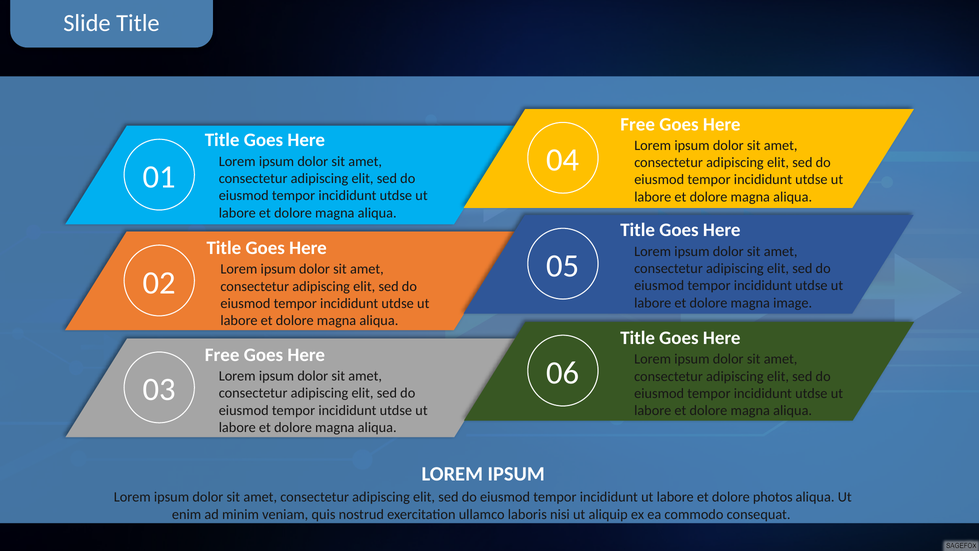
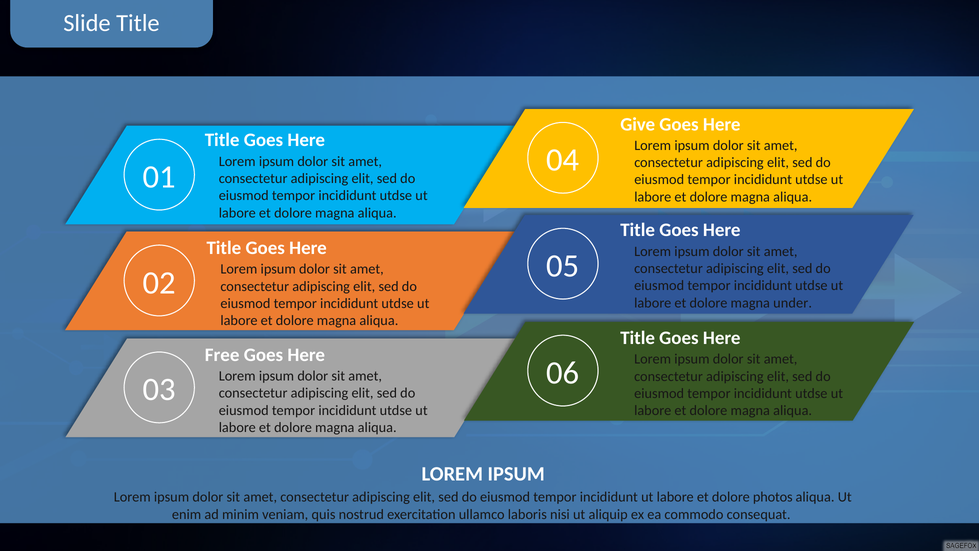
Free at (638, 124): Free -> Give
image: image -> under
